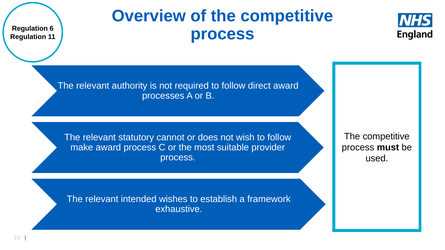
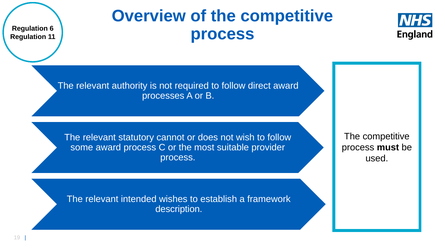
make: make -> some
exhaustive: exhaustive -> description
